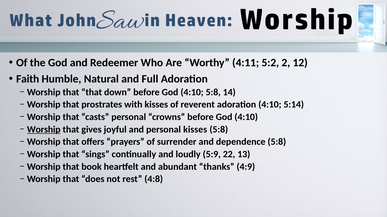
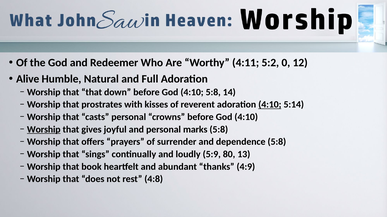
2: 2 -> 0
Faith: Faith -> Alive
4:10 at (270, 105) underline: none -> present
personal kisses: kisses -> marks
22: 22 -> 80
